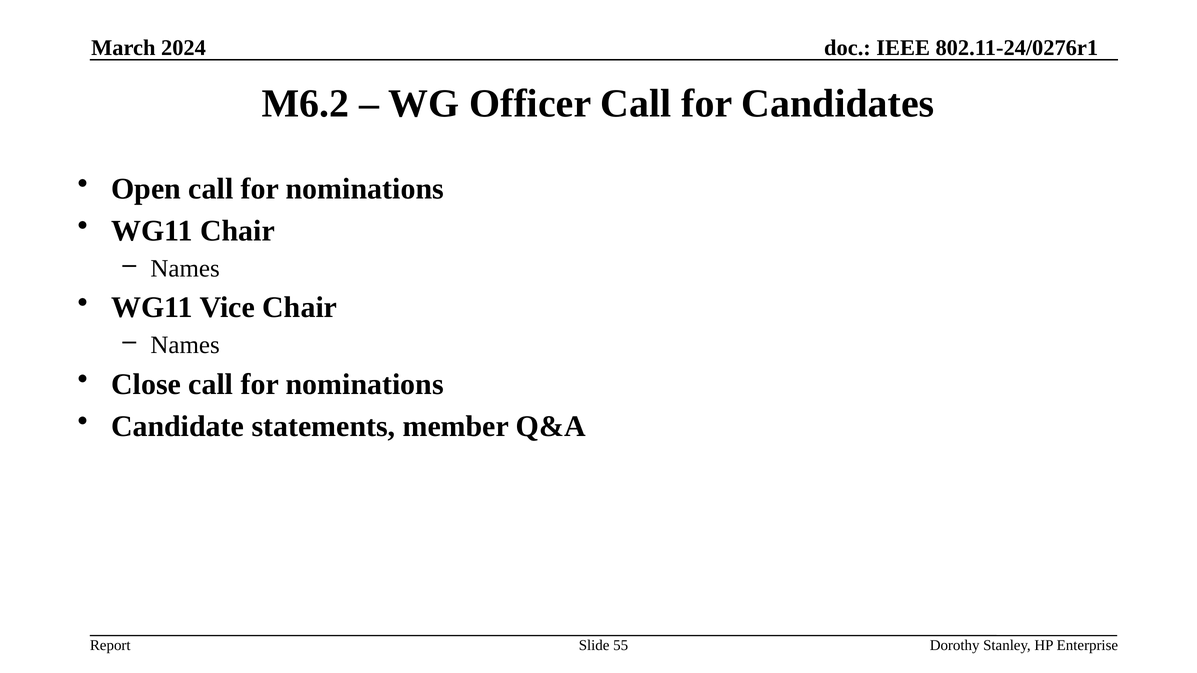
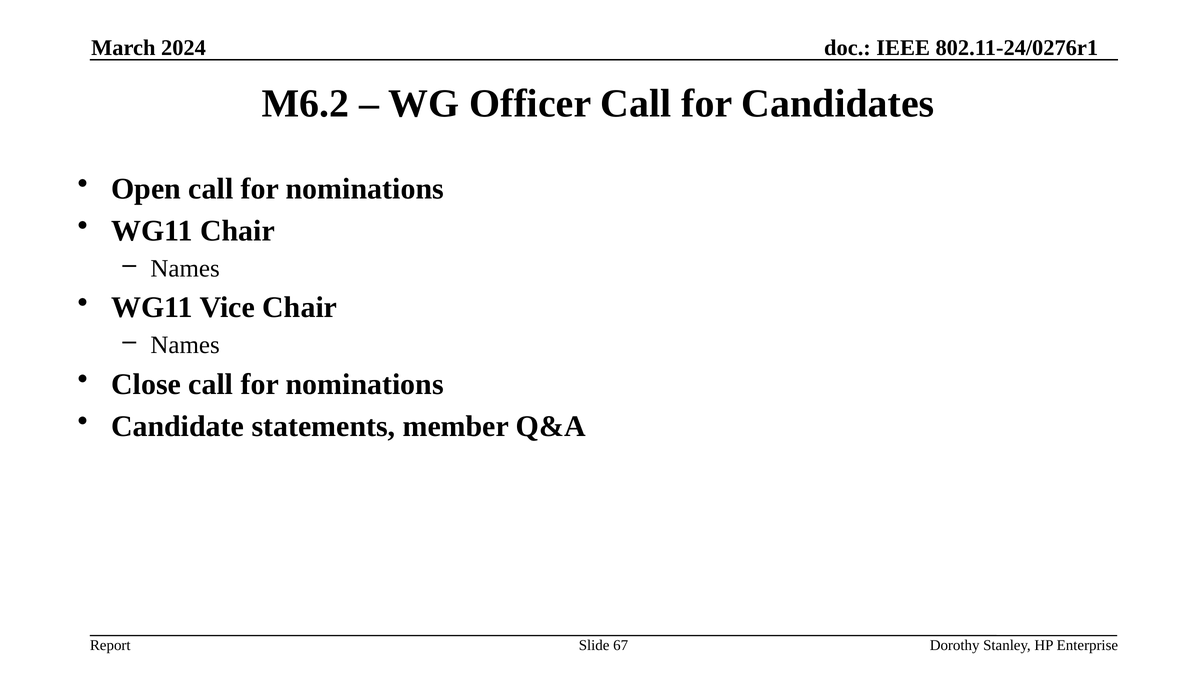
55: 55 -> 67
